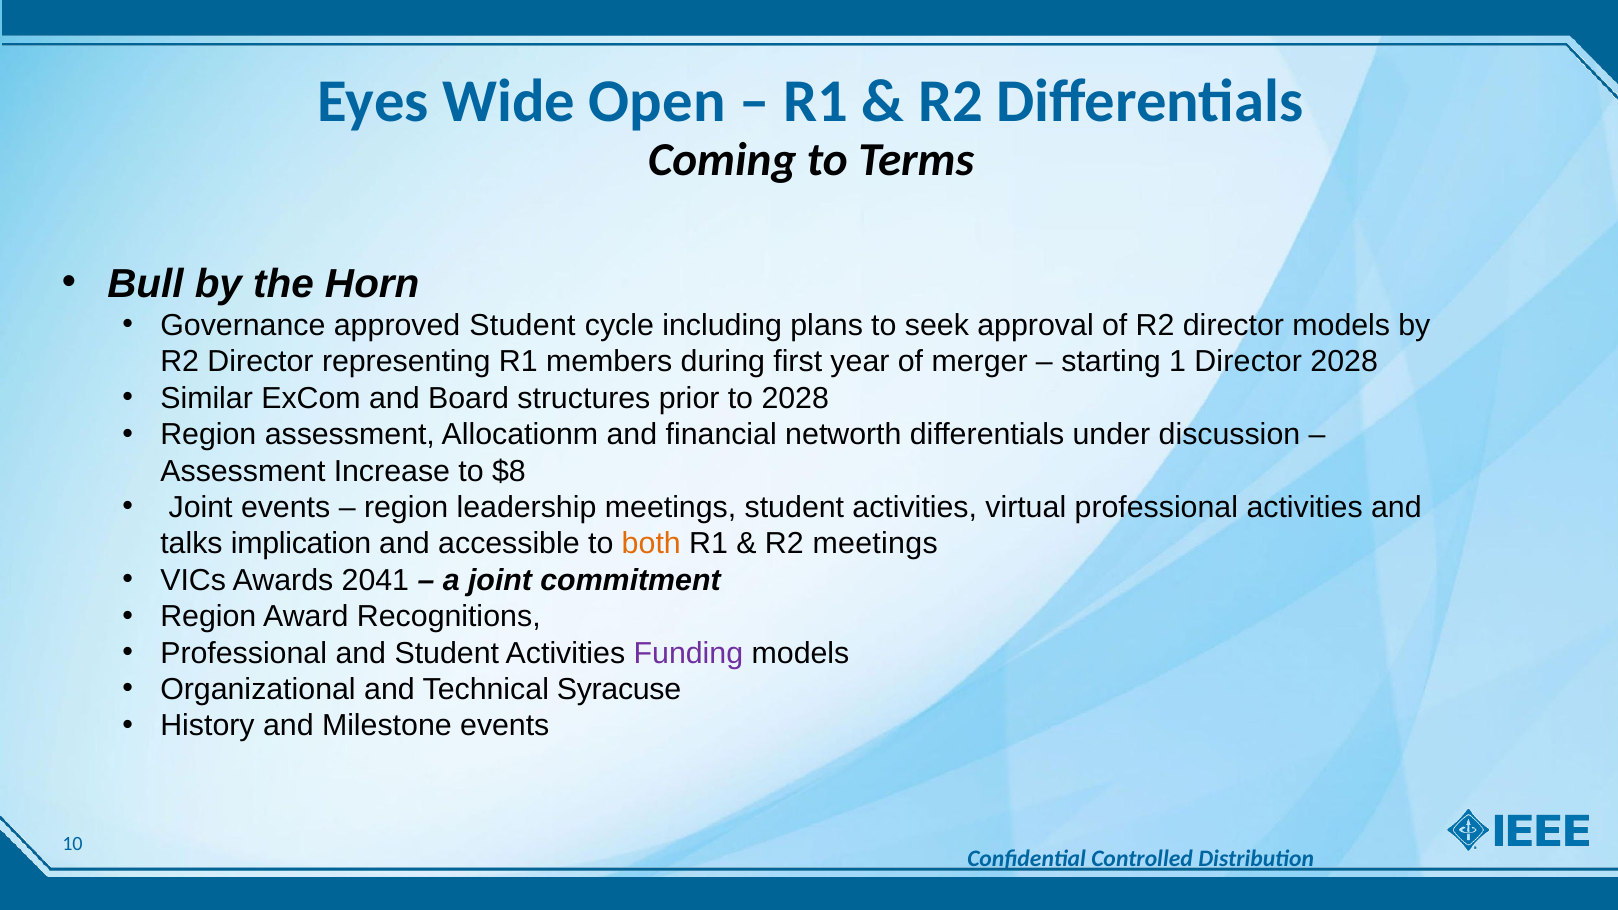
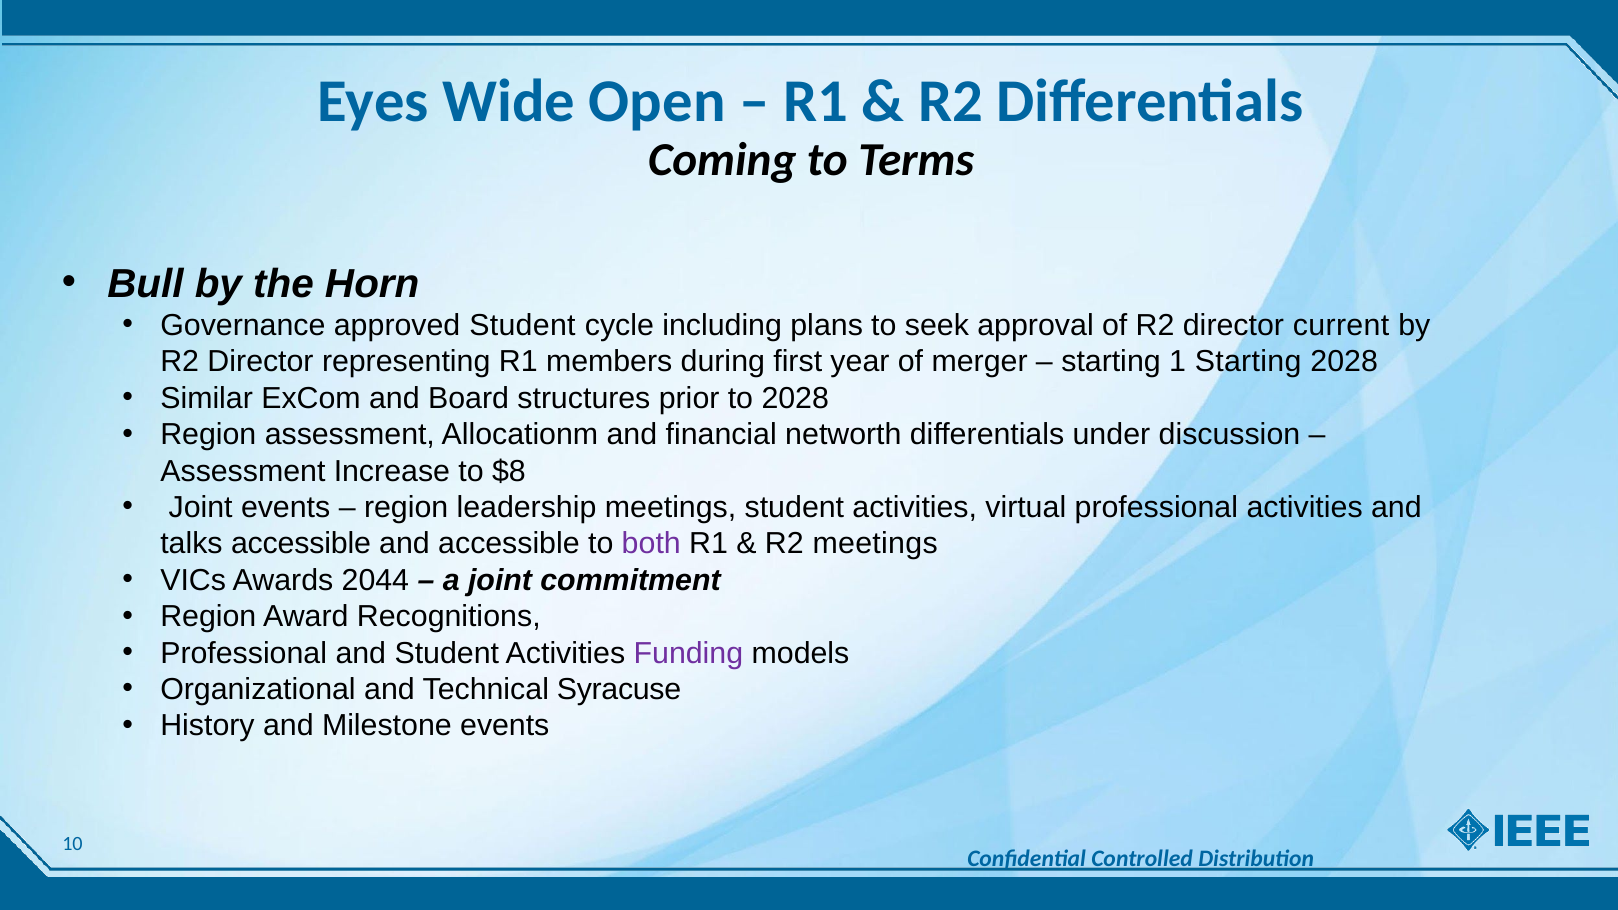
director models: models -> current
1 Director: Director -> Starting
talks implication: implication -> accessible
both colour: orange -> purple
2041: 2041 -> 2044
